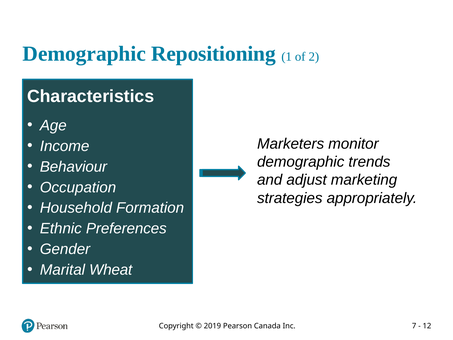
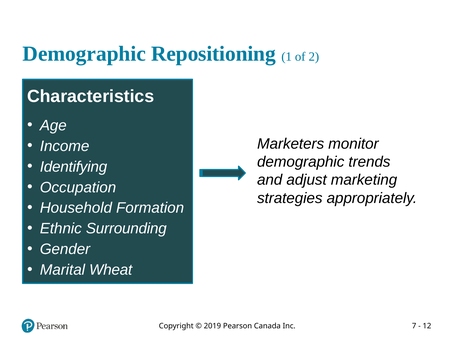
Behaviour: Behaviour -> Identifying
Preferences: Preferences -> Surrounding
